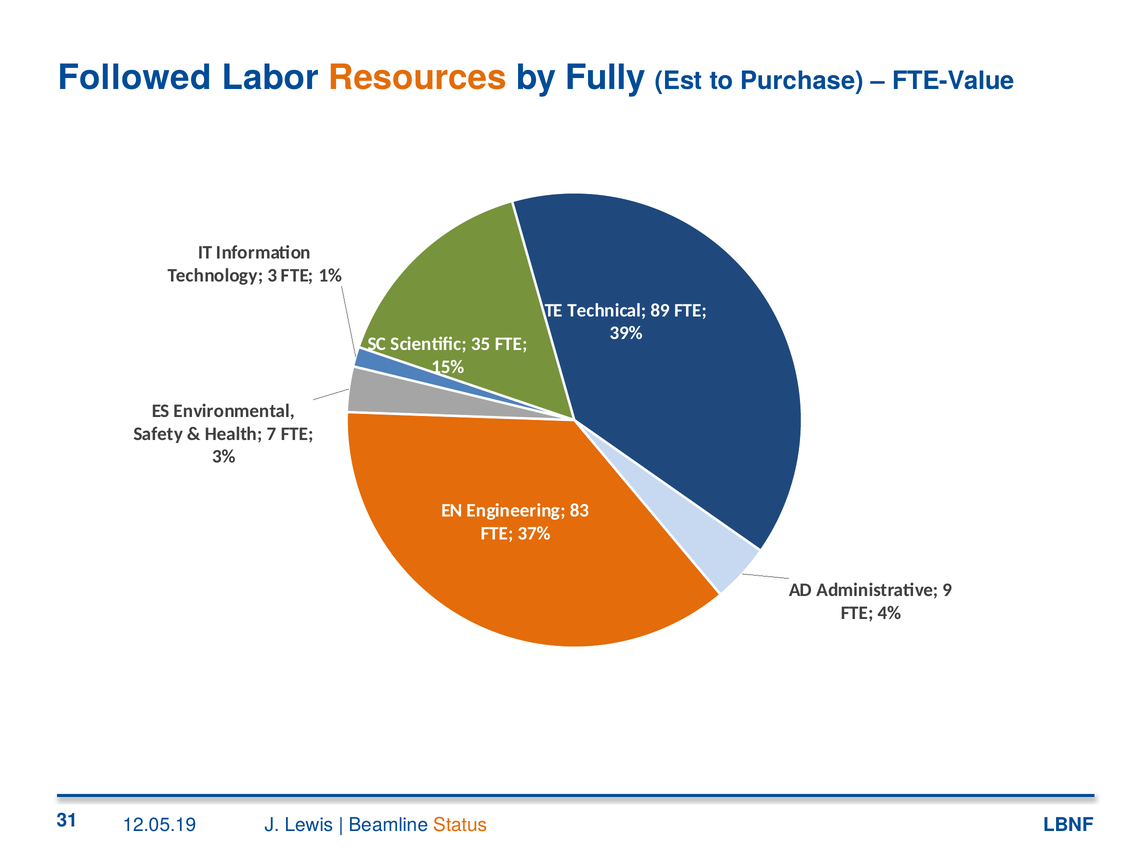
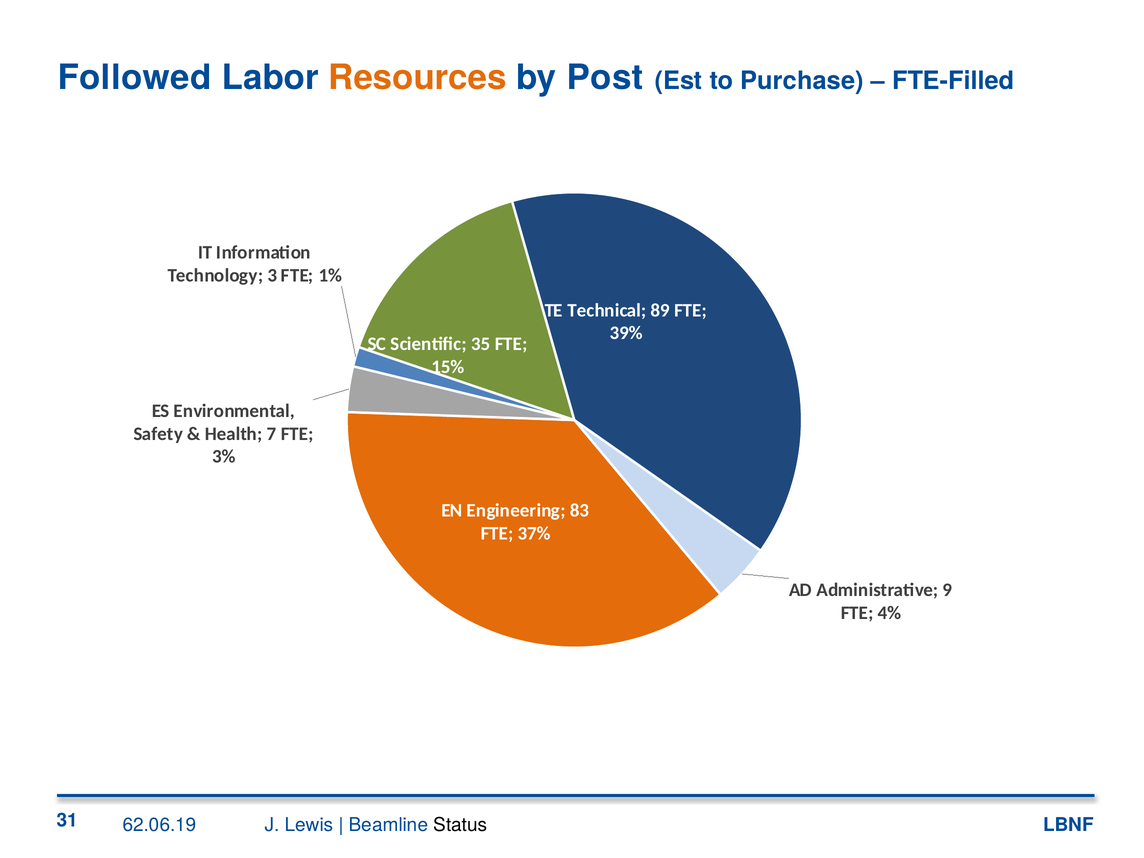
Fully: Fully -> Post
FTE-Value: FTE-Value -> FTE-Filled
12.05.19: 12.05.19 -> 62.06.19
Status colour: orange -> black
